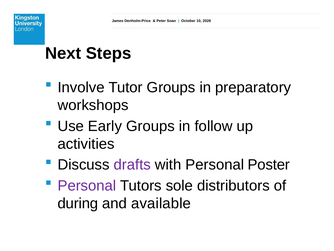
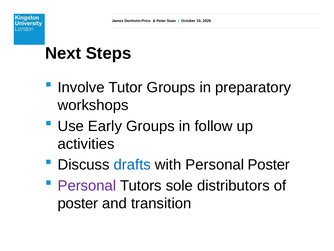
drafts colour: purple -> blue
during at (78, 203): during -> poster
available: available -> transition
